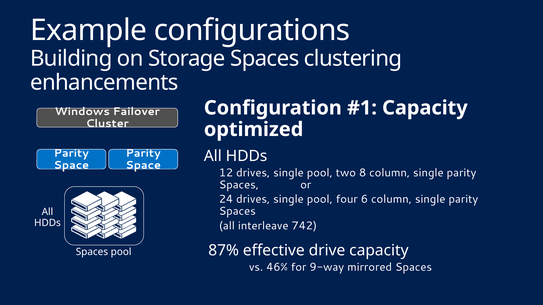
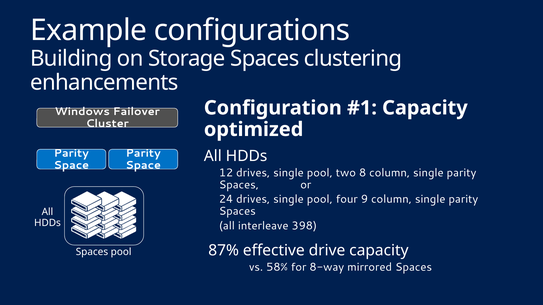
6: 6 -> 9
742: 742 -> 398
46%: 46% -> 58%
9-way: 9-way -> 8-way
